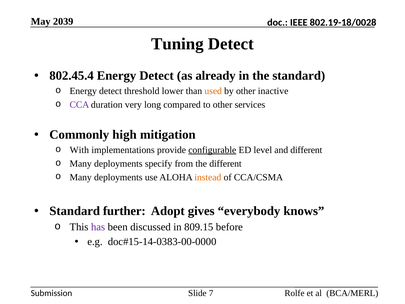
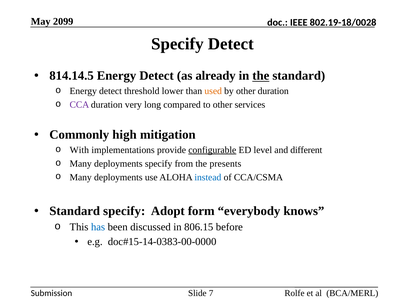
2039: 2039 -> 2099
Tuning at (177, 44): Tuning -> Specify
802.45.4: 802.45.4 -> 814.14.5
the at (261, 76) underline: none -> present
other inactive: inactive -> duration
the different: different -> presents
instead colour: orange -> blue
Standard further: further -> specify
gives: gives -> form
has colour: purple -> blue
809.15: 809.15 -> 806.15
